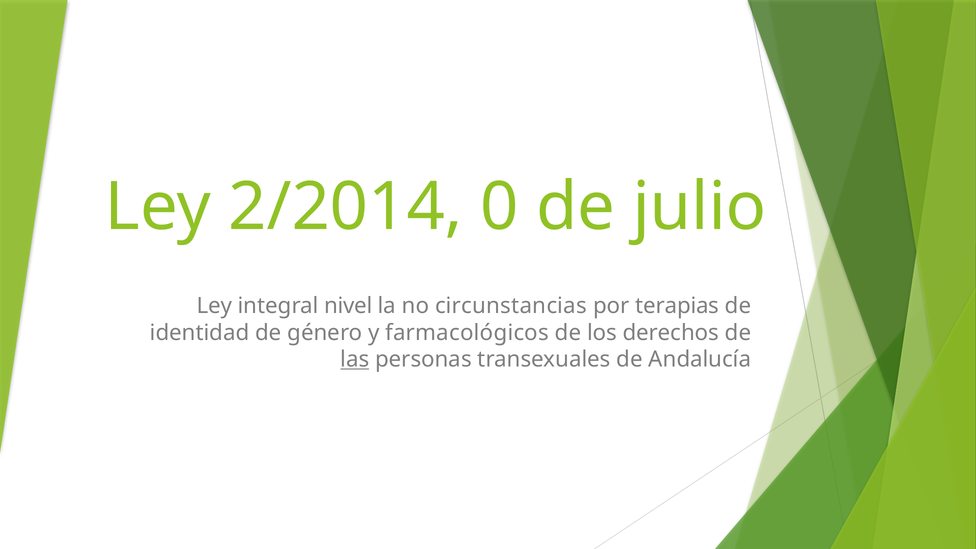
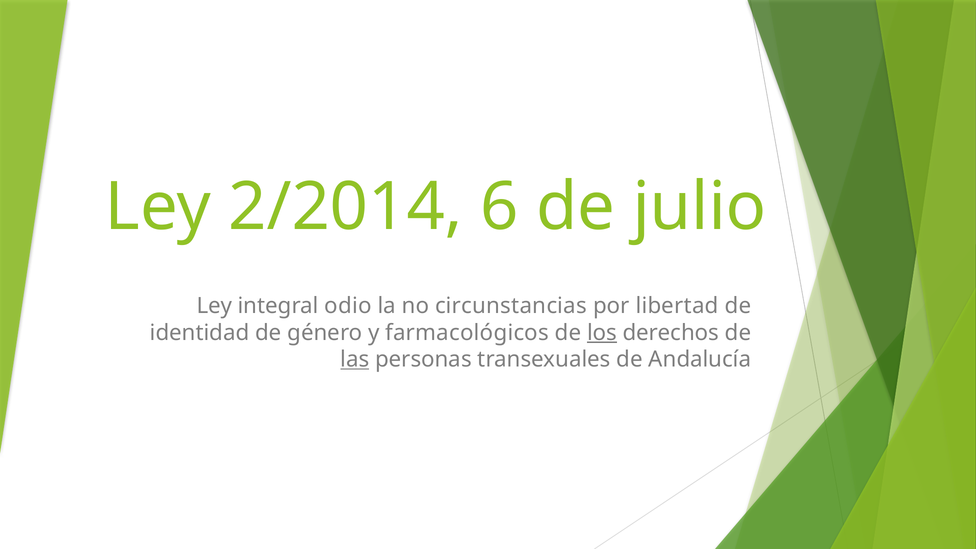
0: 0 -> 6
nivel: nivel -> odio
terapias: terapias -> libertad
los underline: none -> present
